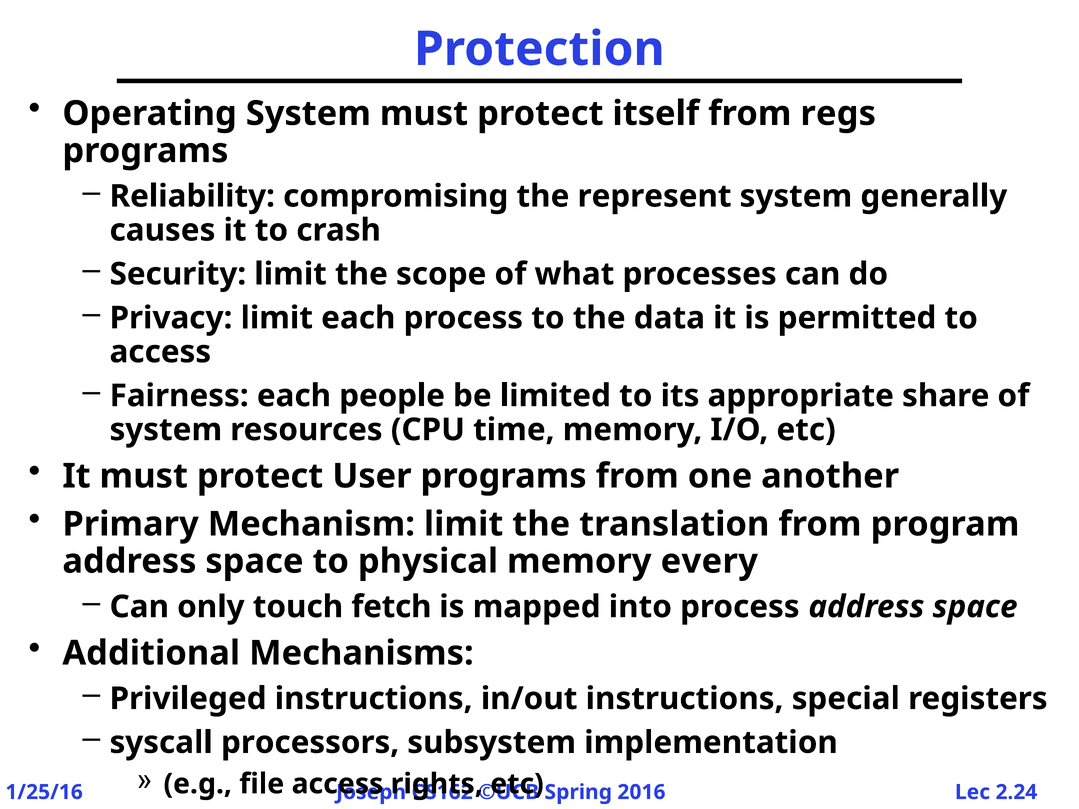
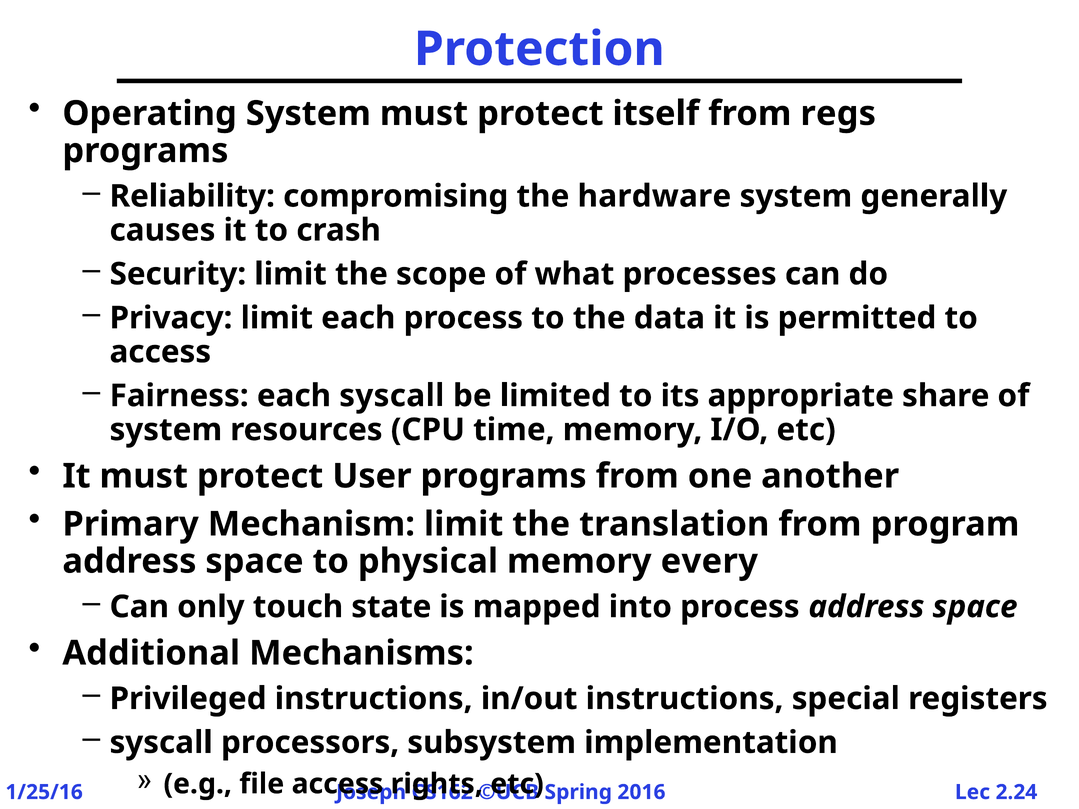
represent: represent -> hardware
each people: people -> syscall
fetch: fetch -> state
